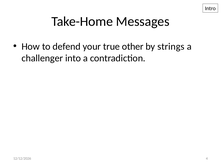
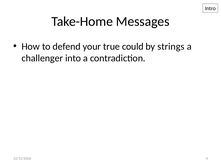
other: other -> could
